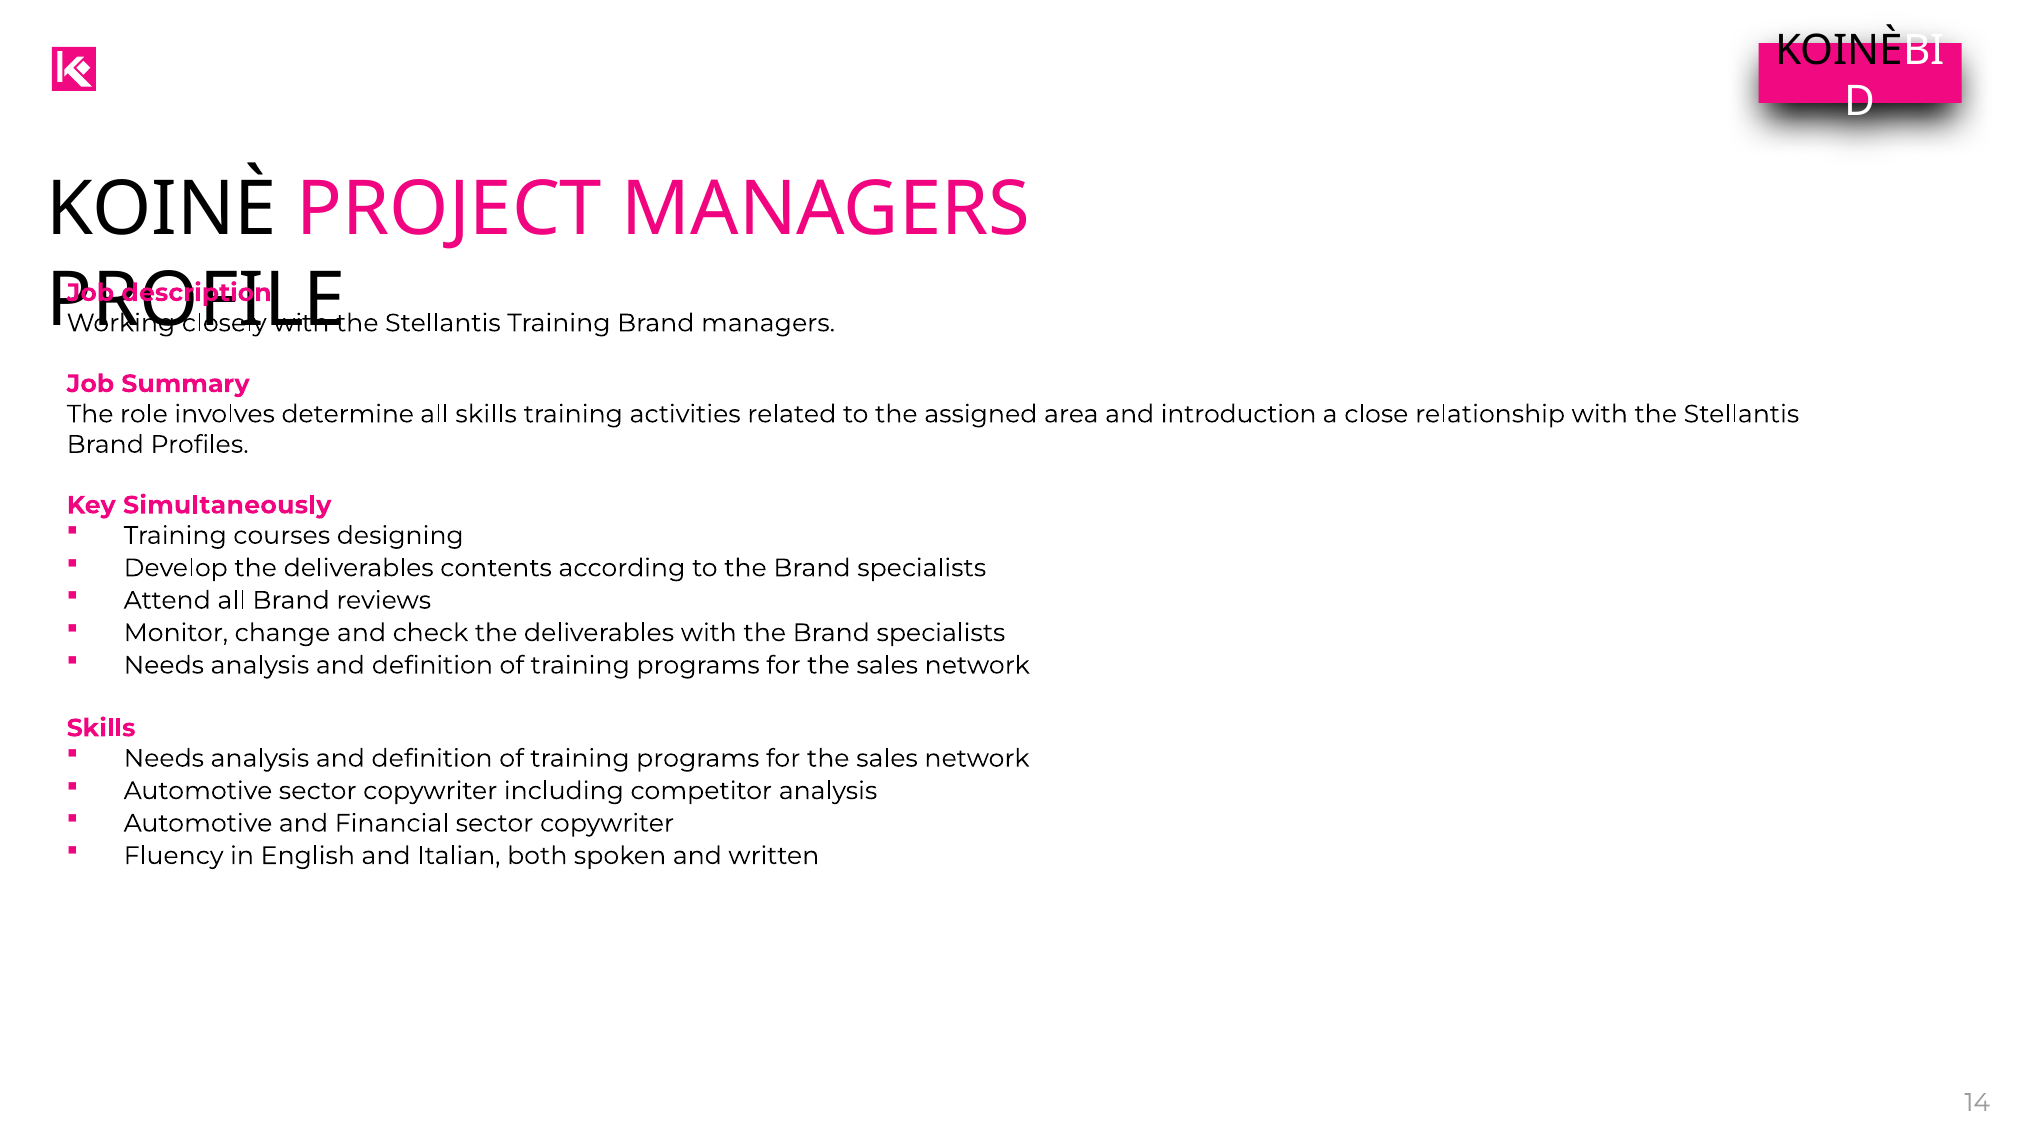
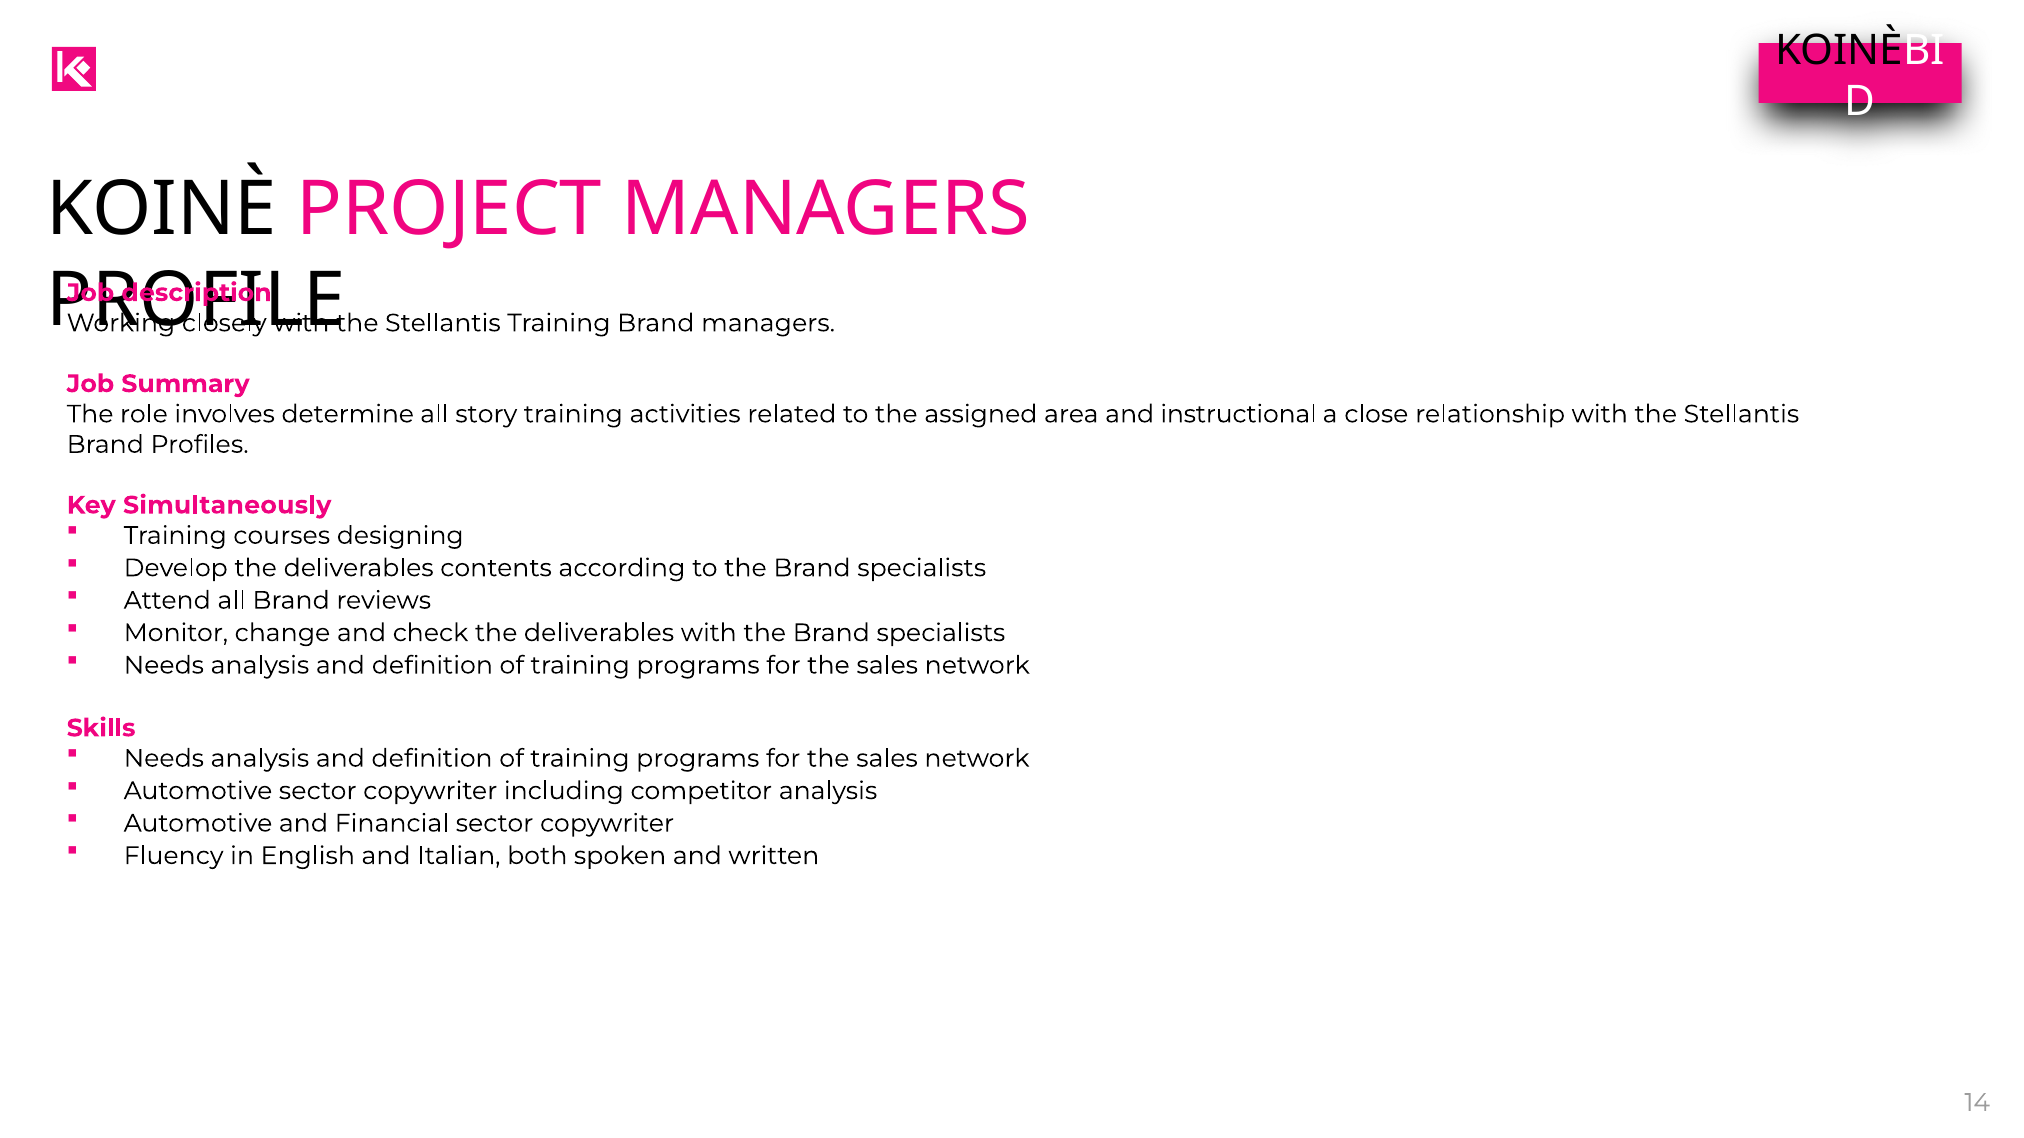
all skills: skills -> story
introduction: introduction -> instructional
